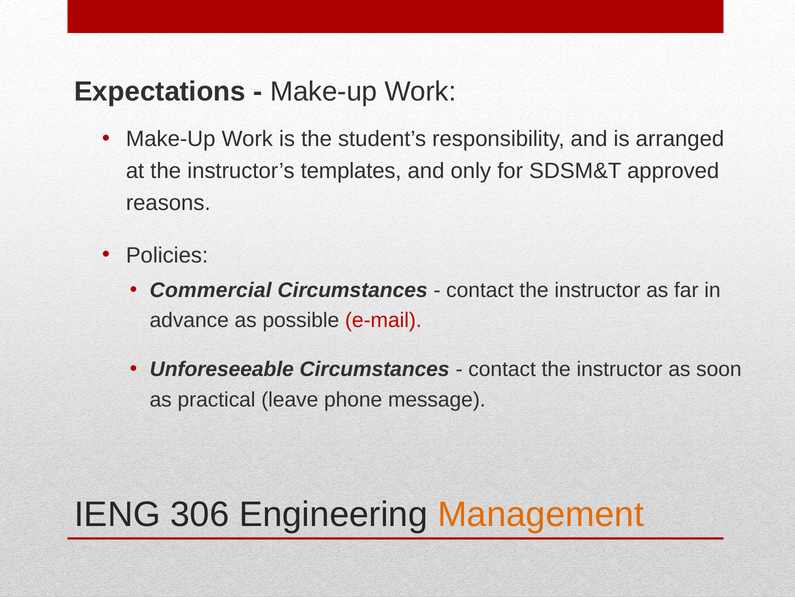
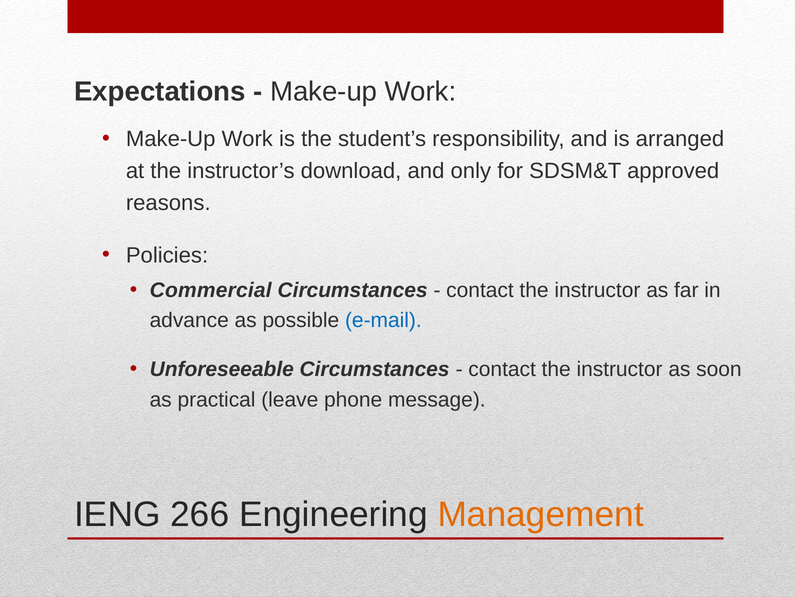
templates: templates -> download
e-mail colour: red -> blue
306: 306 -> 266
